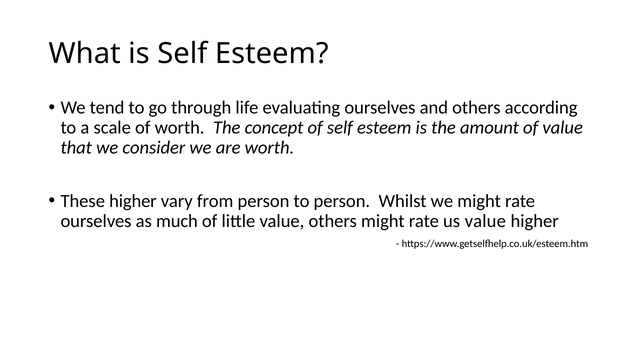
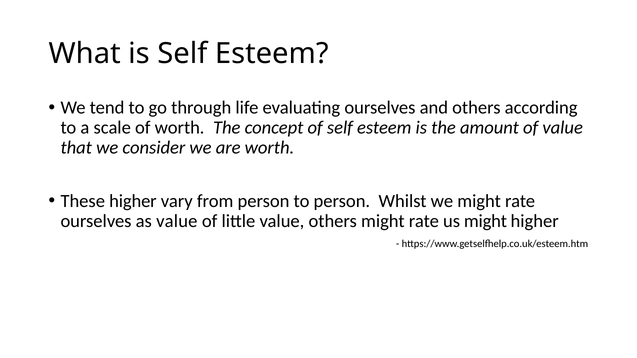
as much: much -> value
us value: value -> might
